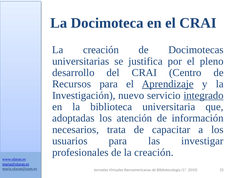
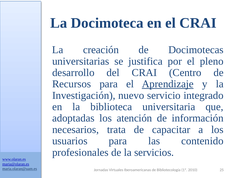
integrado underline: present -> none
investigar: investigar -> contenido
de la creación: creación -> servicios
